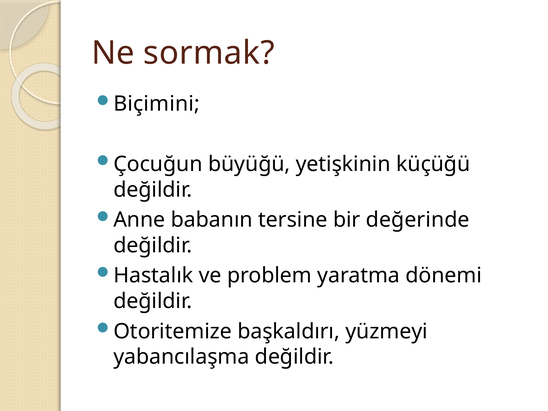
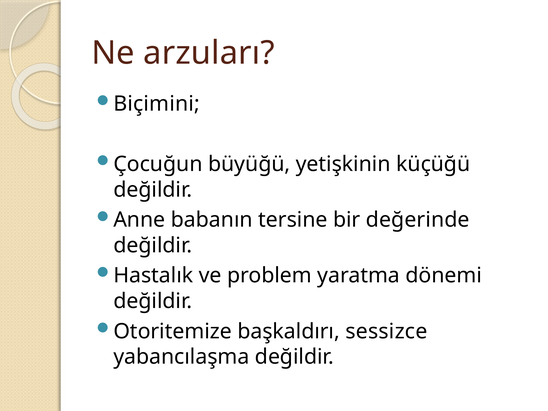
sormak: sormak -> arzuları
yüzmeyi: yüzmeyi -> sessizce
